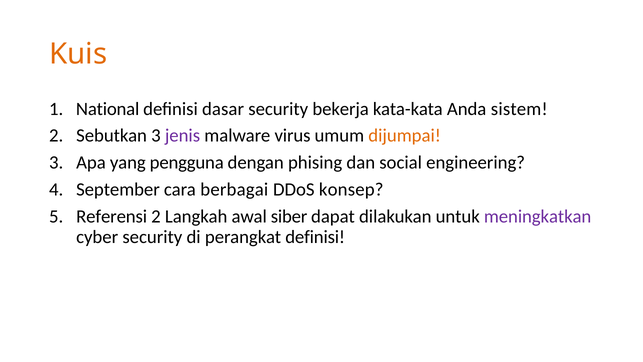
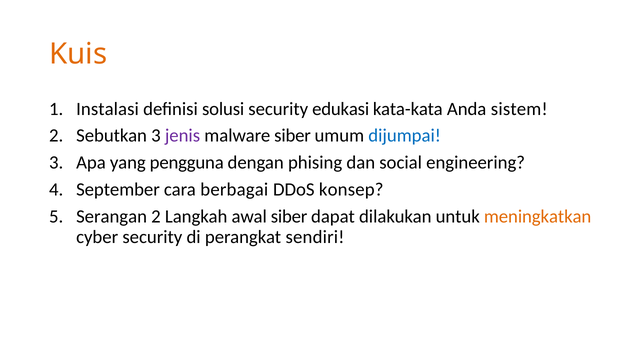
National: National -> Instalasi
dasar: dasar -> solusi
bekerja: bekerja -> edukasi
malware virus: virus -> siber
dijumpai colour: orange -> blue
Referensi: Referensi -> Serangan
meningkatkan colour: purple -> orange
perangkat definisi: definisi -> sendiri
